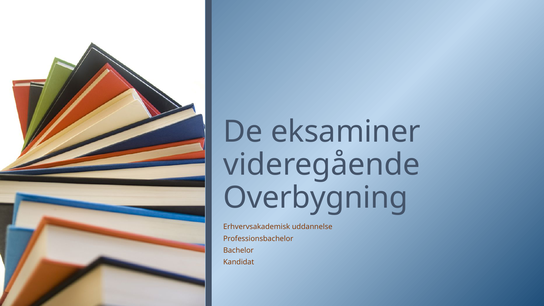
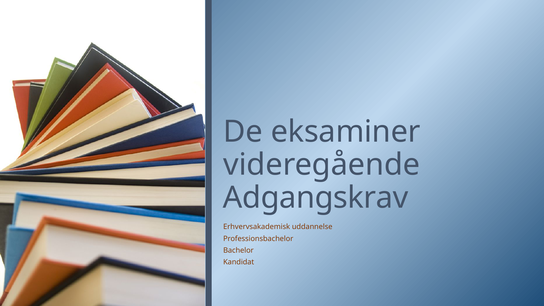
Overbygning: Overbygning -> Adgangskrav
